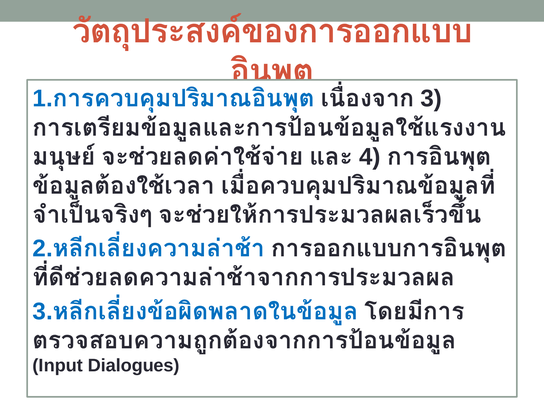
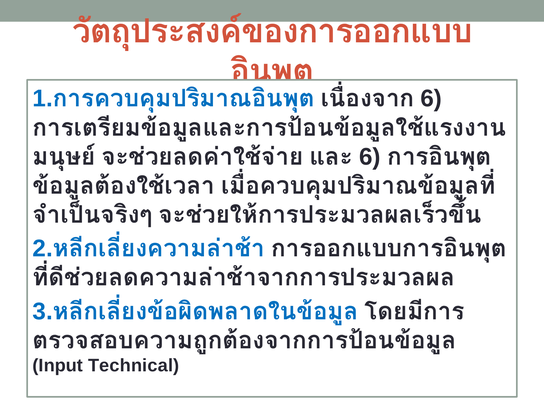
3 at (431, 99): 3 -> 6
4 at (370, 157): 4 -> 6
Dialogues: Dialogues -> Technical
